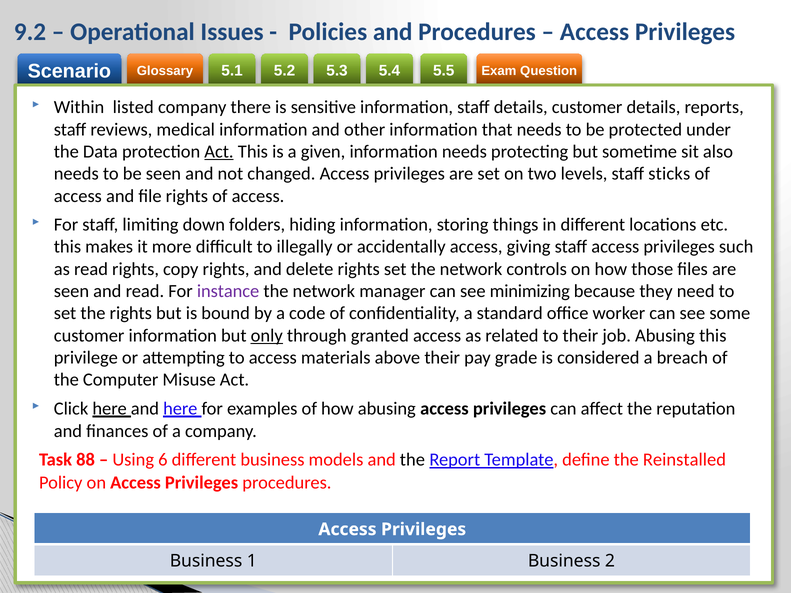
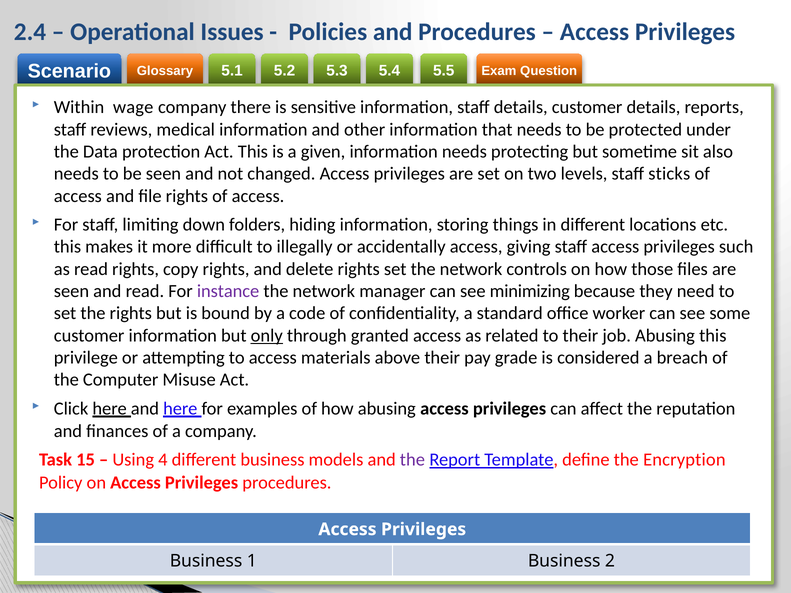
9.2: 9.2 -> 2.4
listed: listed -> wage
Act at (219, 152) underline: present -> none
88: 88 -> 15
6: 6 -> 4
the at (412, 460) colour: black -> purple
Reinstalled: Reinstalled -> Encryption
